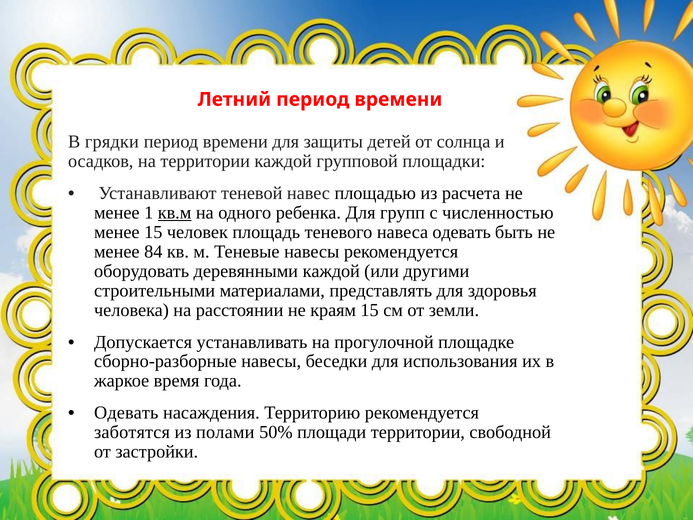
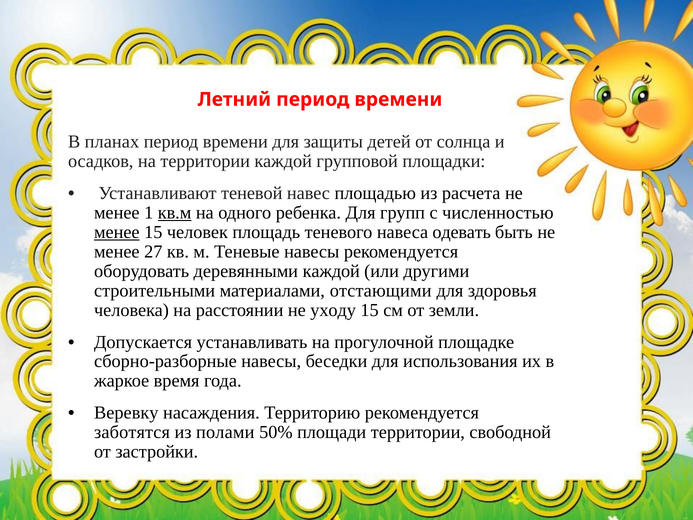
грядки: грядки -> планах
менее at (117, 232) underline: none -> present
84: 84 -> 27
представлять: представлять -> отстающими
краям: краям -> уходу
Одевать at (126, 413): Одевать -> Веревку
